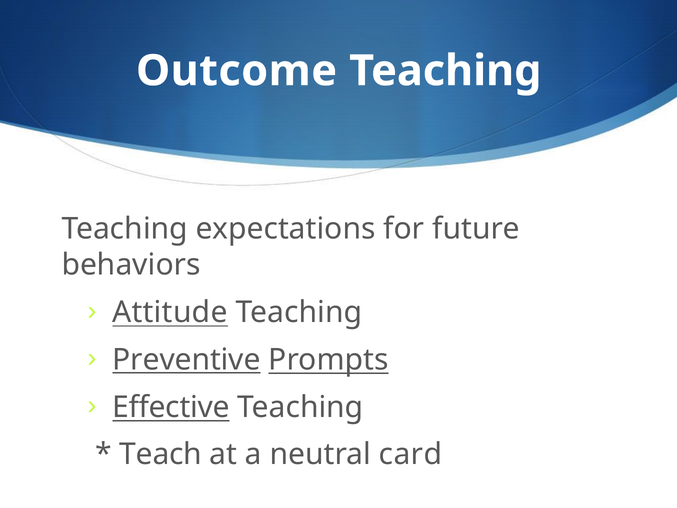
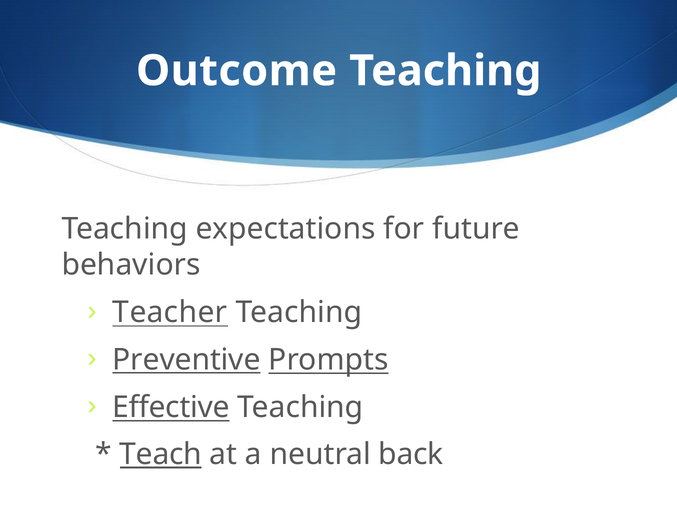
Attitude: Attitude -> Teacher
Teach underline: none -> present
card: card -> back
